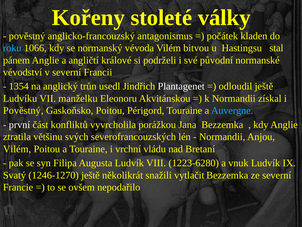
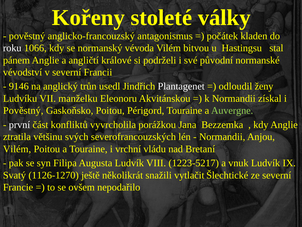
roku colour: light blue -> white
1354: 1354 -> 9146
odloudil ještě: ještě -> ženy
Auvergne colour: light blue -> light green
1223-6280: 1223-6280 -> 1223-5217
1246-1270: 1246-1270 -> 1126-1270
vytlačit Bezzemka: Bezzemka -> Šlechtické
